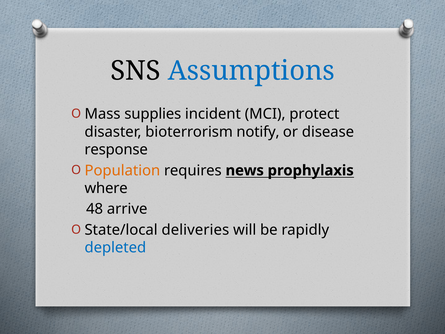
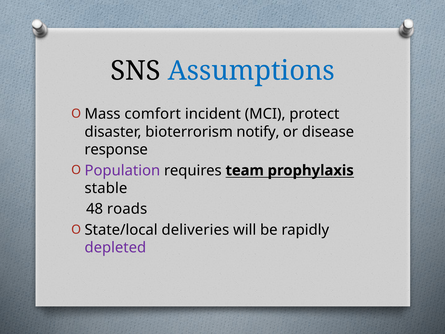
supplies: supplies -> comfort
Population colour: orange -> purple
news: news -> team
where: where -> stable
arrive: arrive -> roads
depleted colour: blue -> purple
